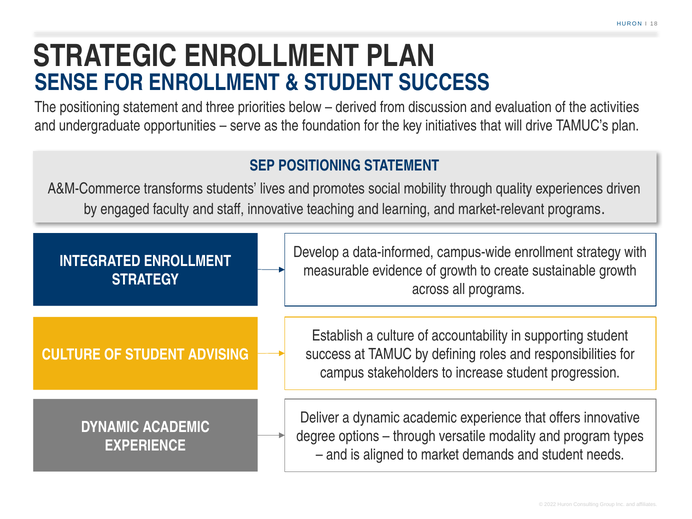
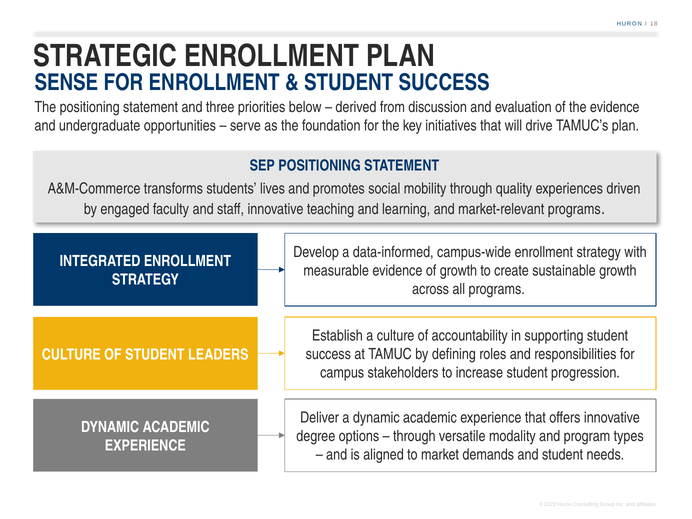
the activities: activities -> evidence
ADVISING: ADVISING -> LEADERS
